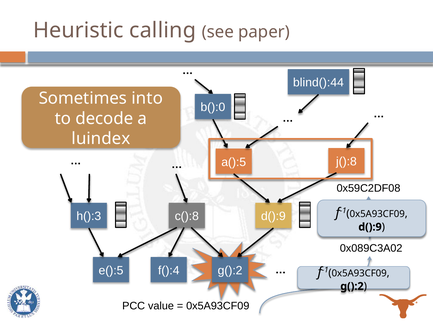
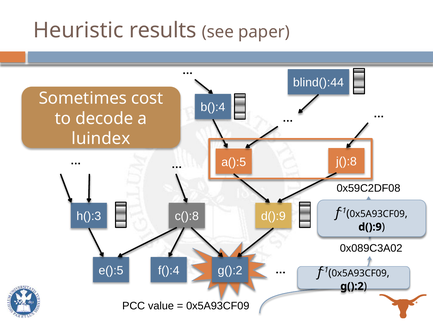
calling: calling -> results
into: into -> cost
b():0: b():0 -> b():4
